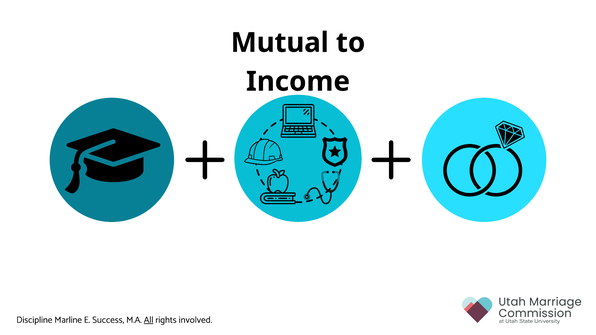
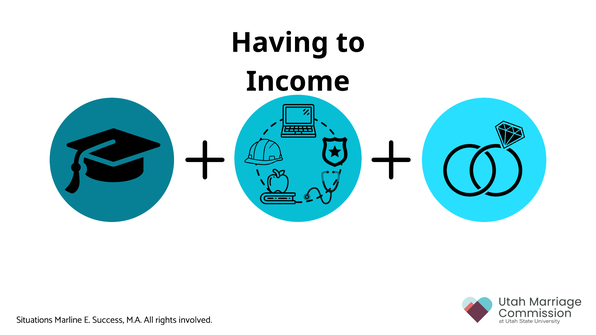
Mutual: Mutual -> Having
Discipline: Discipline -> Situations
All underline: present -> none
